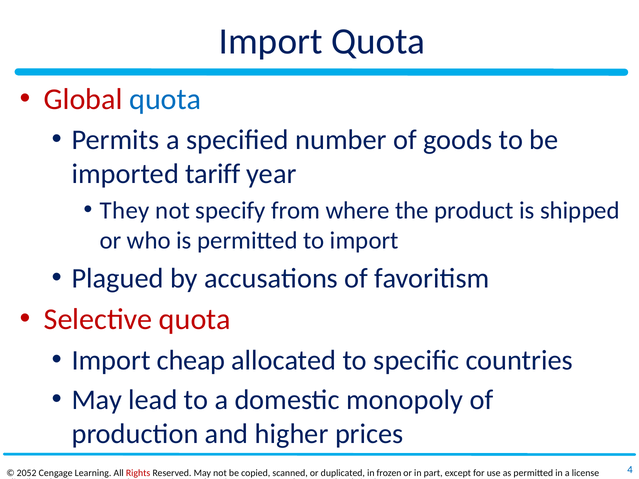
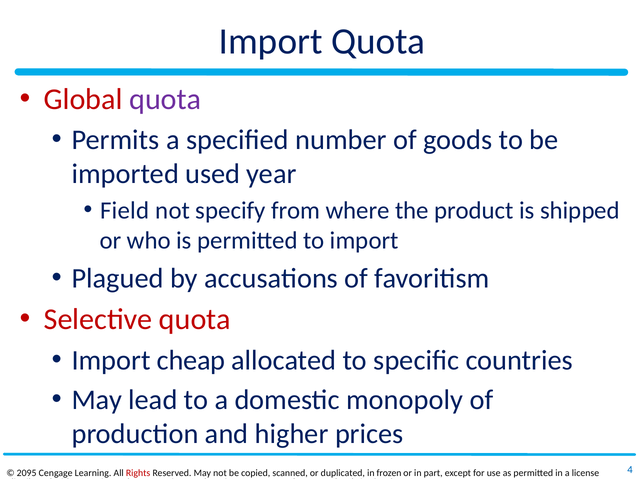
quota at (165, 99) colour: blue -> purple
tariff: tariff -> used
They: They -> Field
2052: 2052 -> 2095
